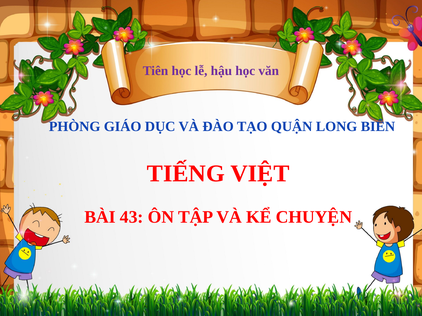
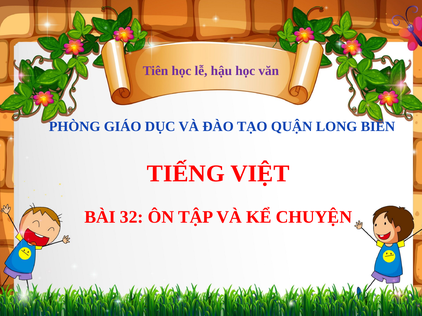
43: 43 -> 32
